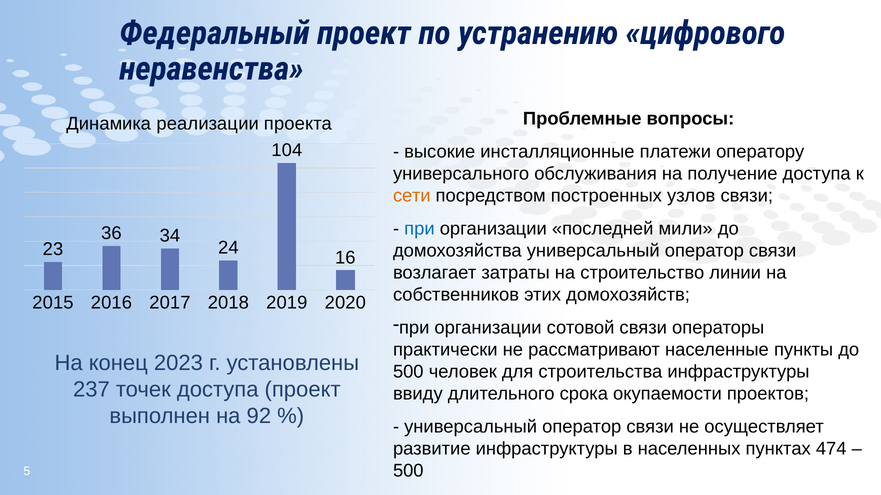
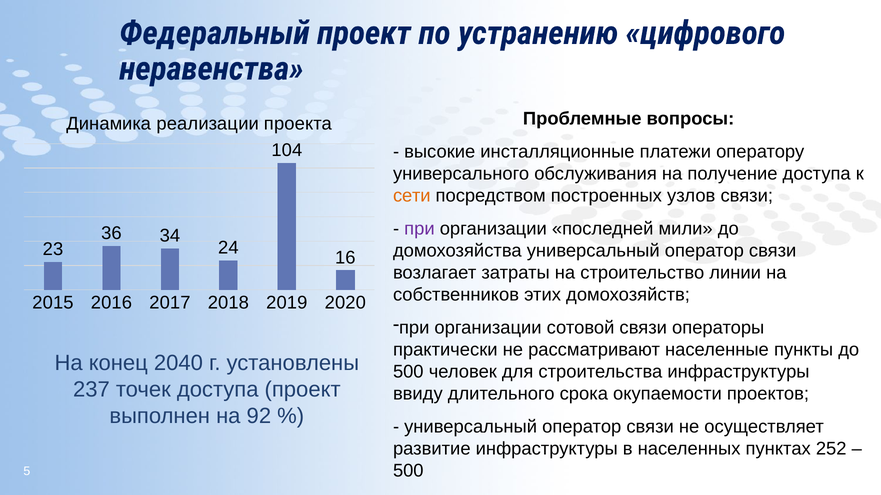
при at (419, 229) colour: blue -> purple
2023: 2023 -> 2040
474: 474 -> 252
